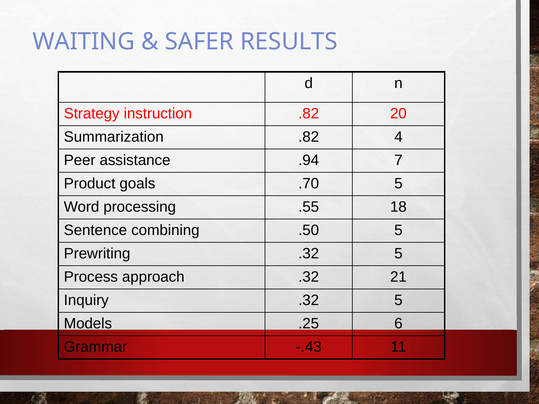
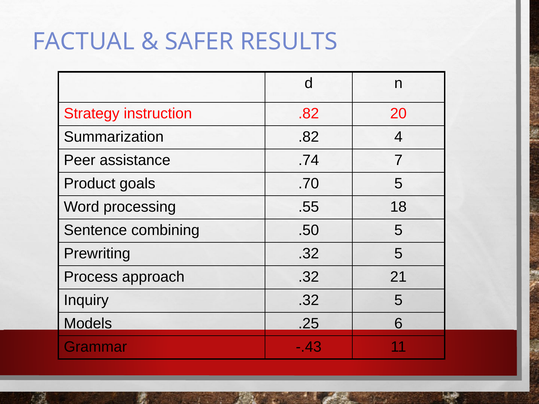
WAITING: WAITING -> FACTUAL
.94: .94 -> .74
